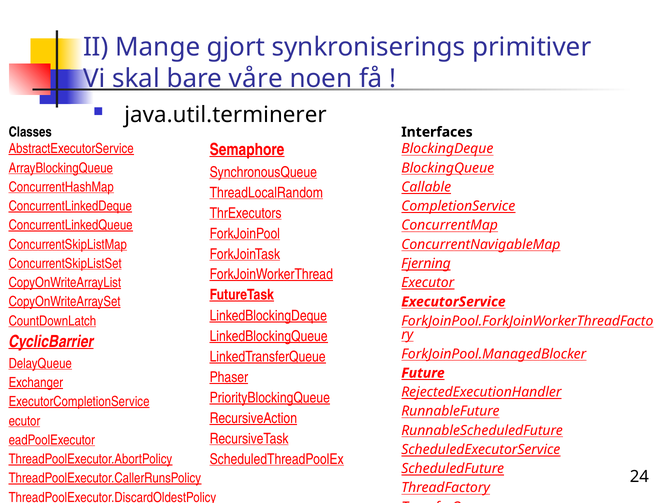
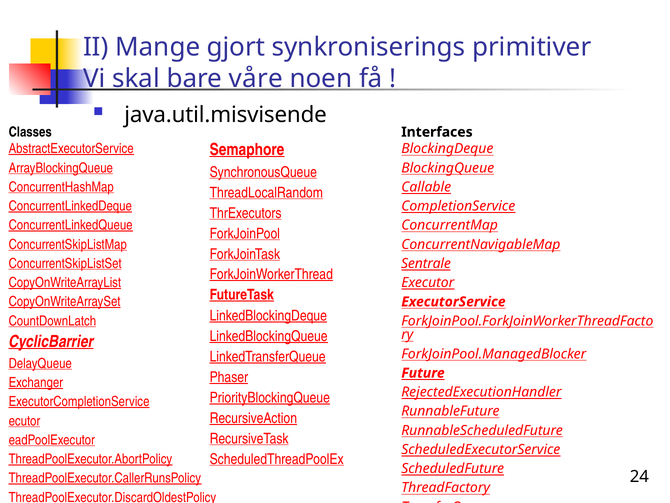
java.util.terminerer: java.util.terminerer -> java.util.misvisende
Fjerning: Fjerning -> Sentrale
